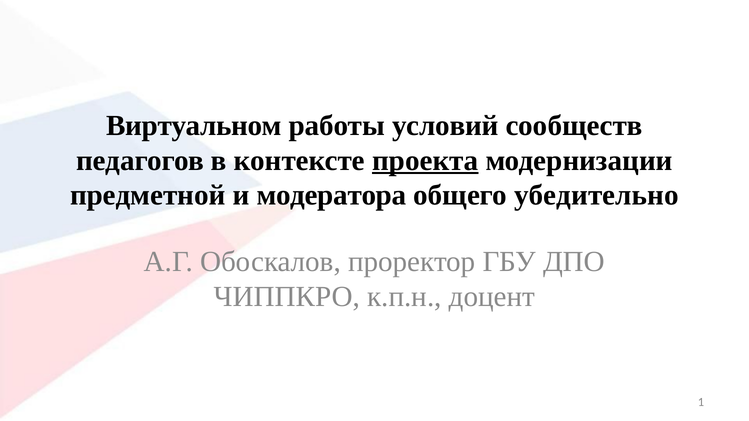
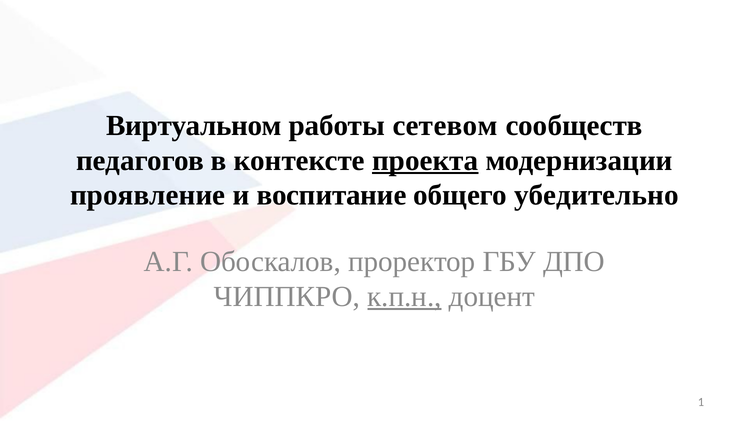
условий: условий -> сетевом
предметной: предметной -> проявление
модератора: модератора -> воспитание
к.п.н underline: none -> present
